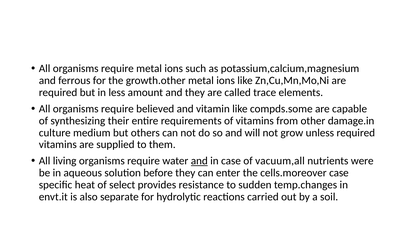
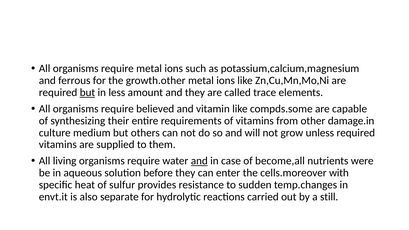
but at (87, 93) underline: none -> present
vacuum,all: vacuum,all -> become,all
cells.moreover case: case -> with
select: select -> sulfur
soil: soil -> still
